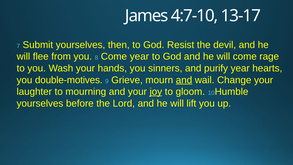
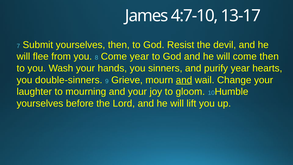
come rage: rage -> then
double-motives: double-motives -> double-sinners
joy underline: present -> none
